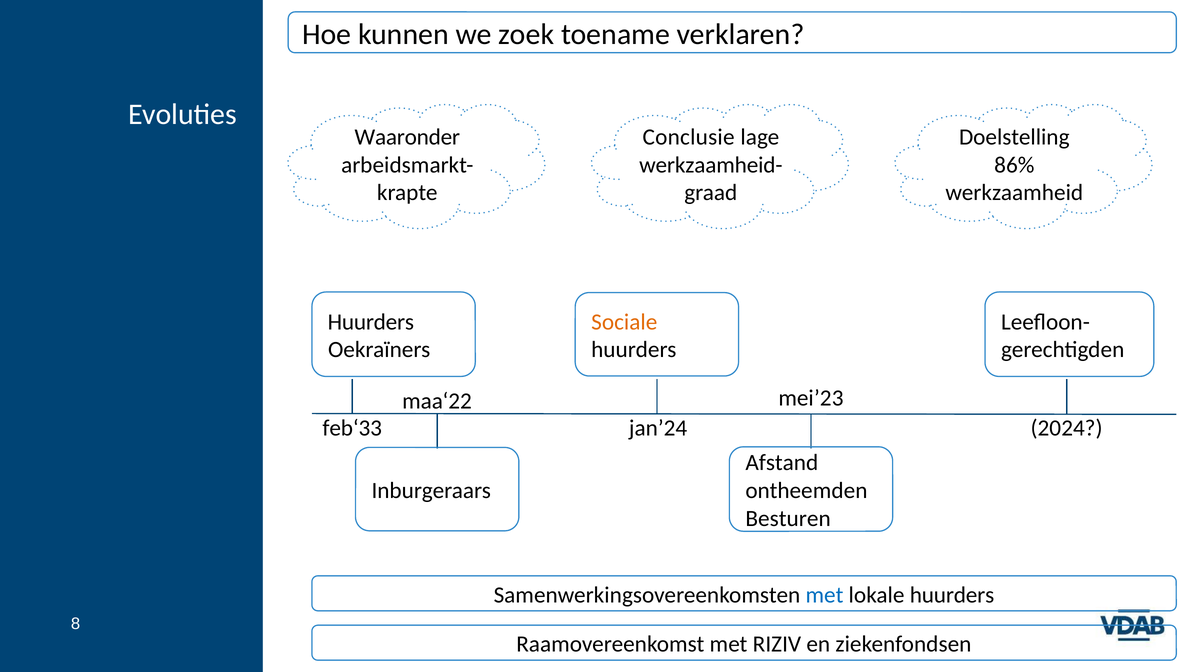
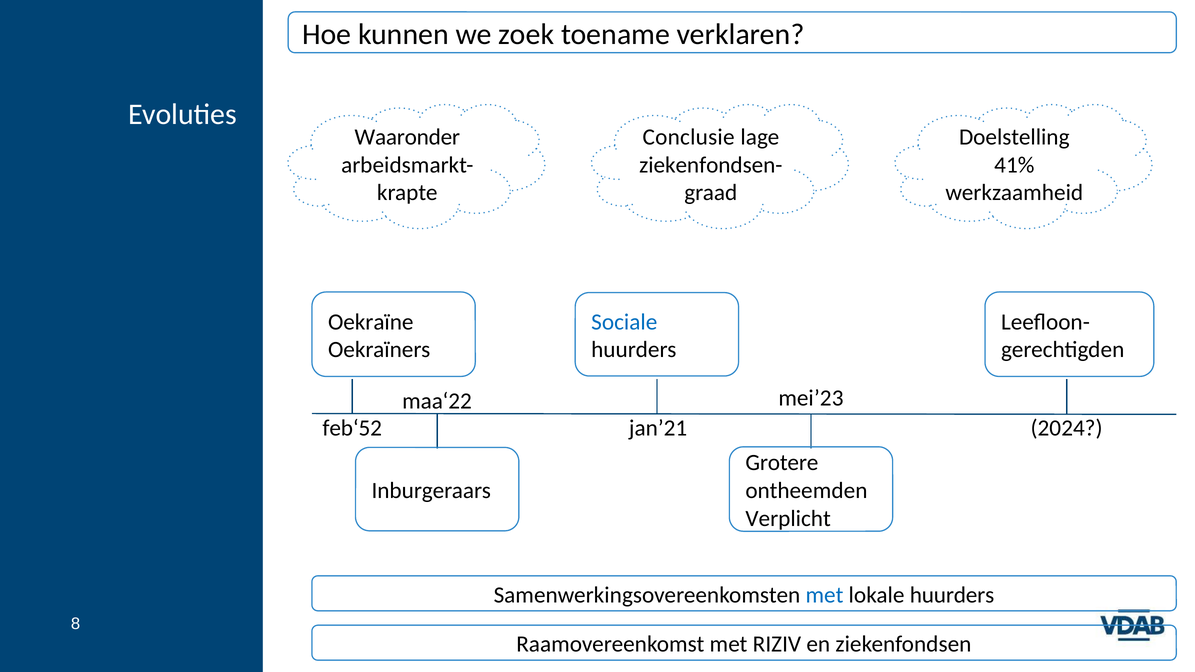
werkzaamheid-: werkzaamheid- -> ziekenfondsen-
86%: 86% -> 41%
Huurders at (371, 322): Huurders -> Oekraïne
Sociale colour: orange -> blue
feb‘33: feb‘33 -> feb‘52
jan’24: jan’24 -> jan’21
Afstand: Afstand -> Grotere
Besturen: Besturen -> Verplicht
